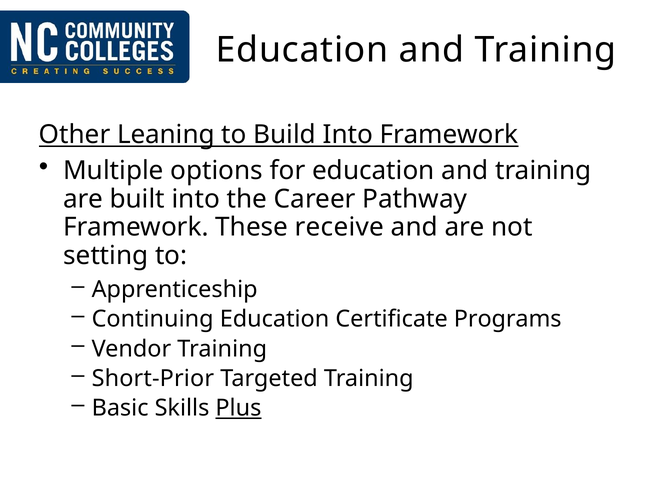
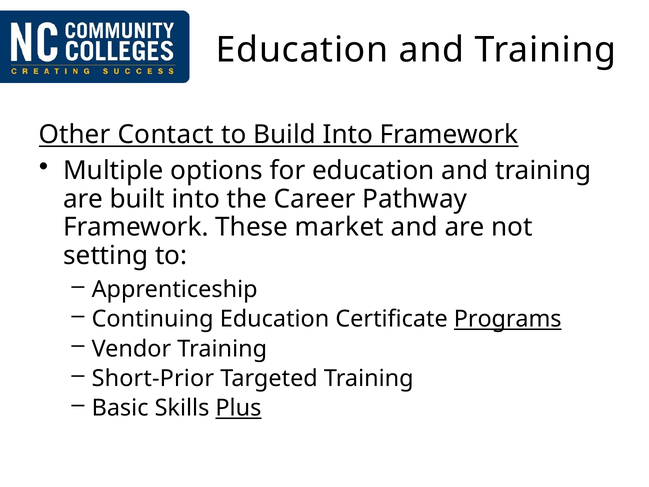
Leaning: Leaning -> Contact
receive: receive -> market
Programs underline: none -> present
